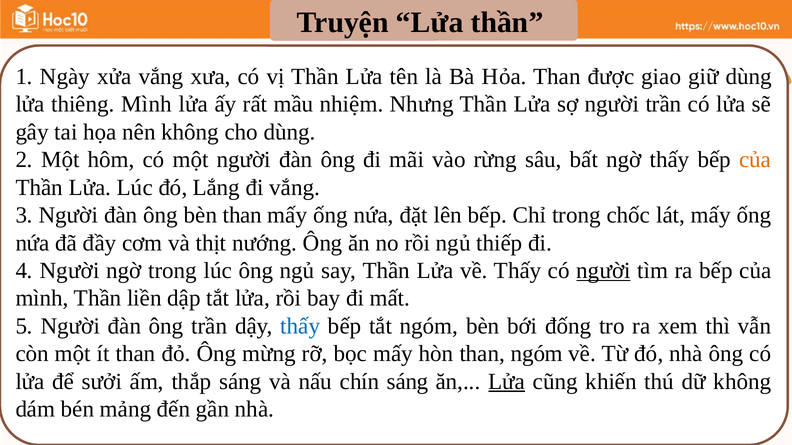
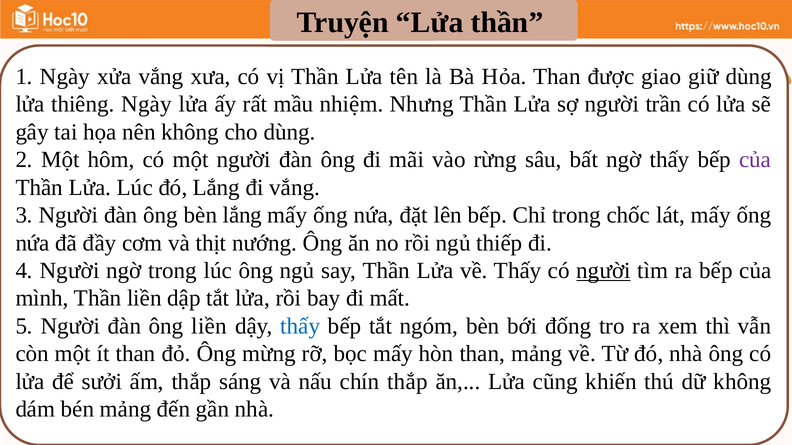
thiêng Mình: Mình -> Ngày
của at (755, 160) colour: orange -> purple
bèn than: than -> lắng
ông trần: trần -> liền
than ngóm: ngóm -> mảng
chín sáng: sáng -> thắp
Lửa at (507, 382) underline: present -> none
